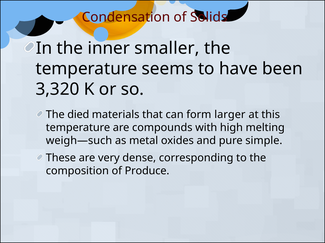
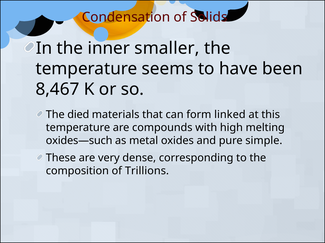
3,320: 3,320 -> 8,467
larger: larger -> linked
weigh—such: weigh—such -> oxides—such
Produce: Produce -> Trillions
